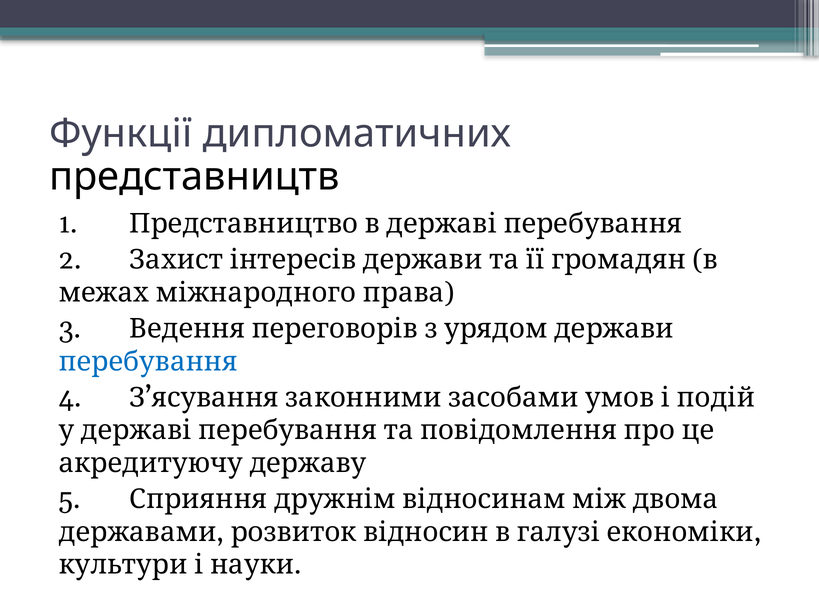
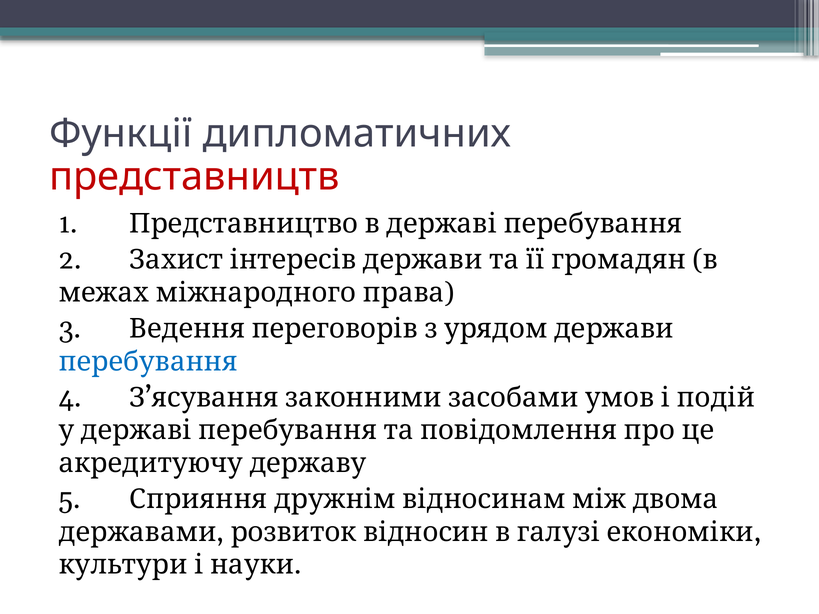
представництв colour: black -> red
